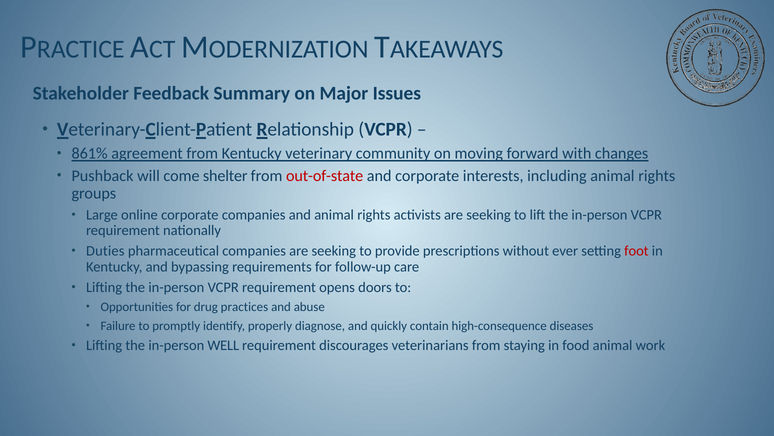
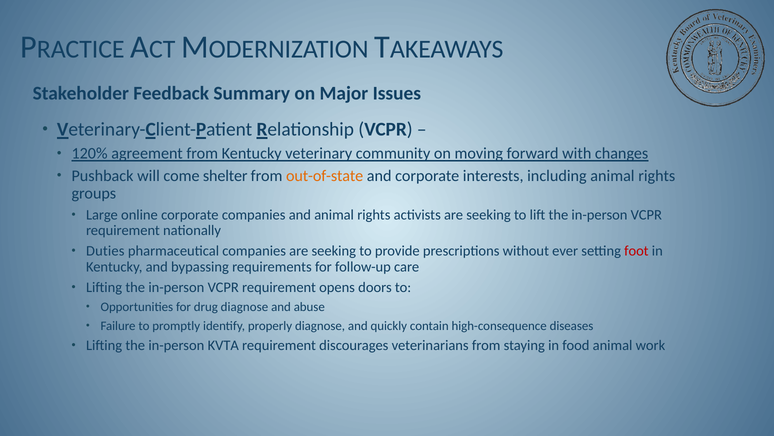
861%: 861% -> 120%
out-of-state colour: red -> orange
drug practices: practices -> diagnose
WELL: WELL -> KVTA
